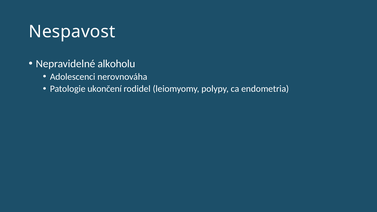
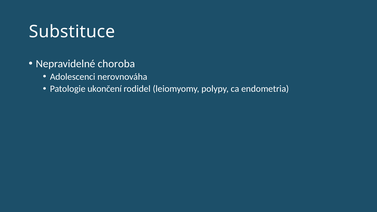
Nespavost: Nespavost -> Substituce
alkoholu: alkoholu -> choroba
